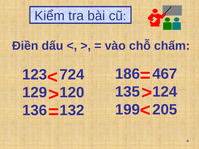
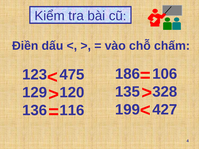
467: 467 -> 106
724: 724 -> 475
124: 124 -> 328
205: 205 -> 427
132: 132 -> 116
